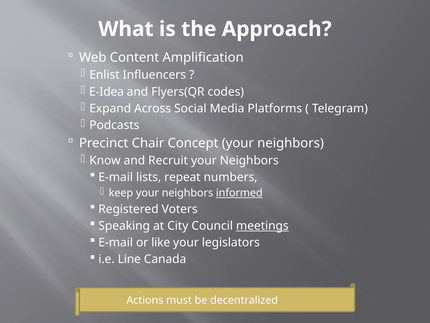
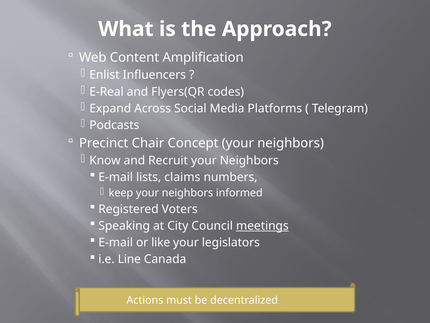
E-Idea: E-Idea -> E-Real
repeat: repeat -> claims
informed underline: present -> none
